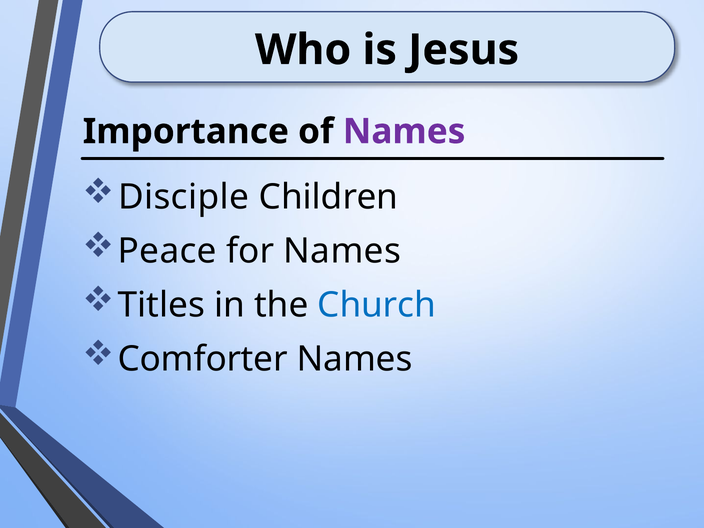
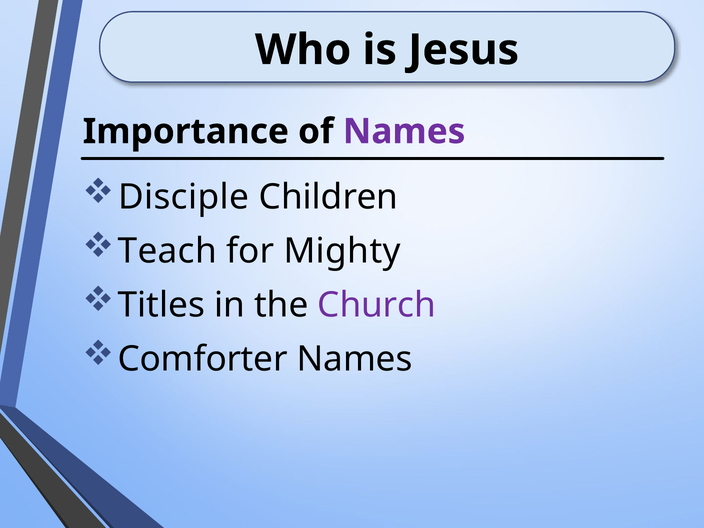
Peace: Peace -> Teach
for Names: Names -> Mighty
Church colour: blue -> purple
